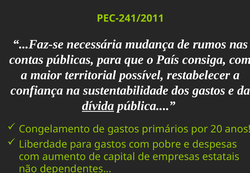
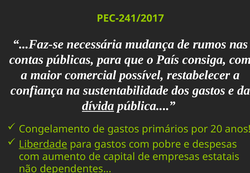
PEC-241/2011: PEC-241/2011 -> PEC-241/2017
territorial: territorial -> comercial
Liberdade underline: none -> present
